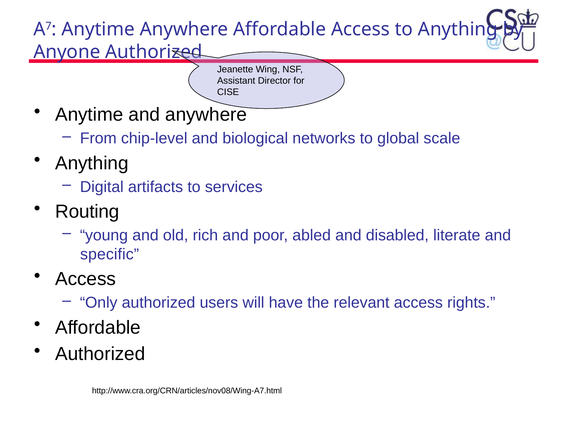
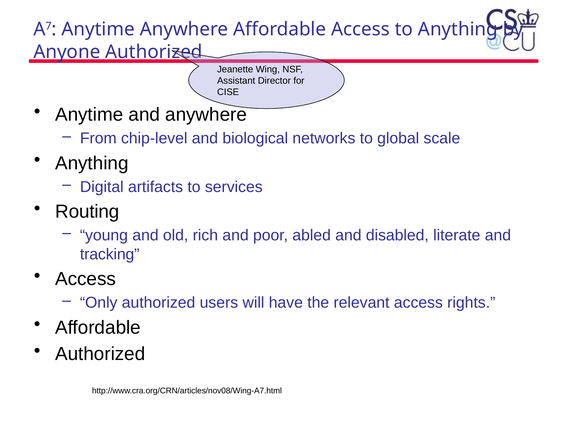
specific: specific -> tracking
